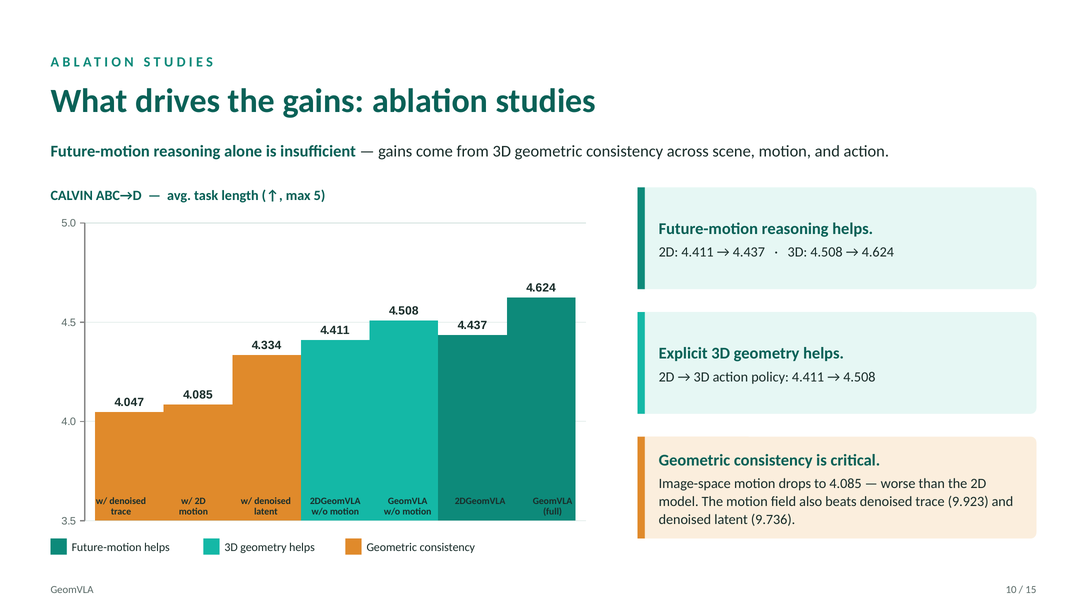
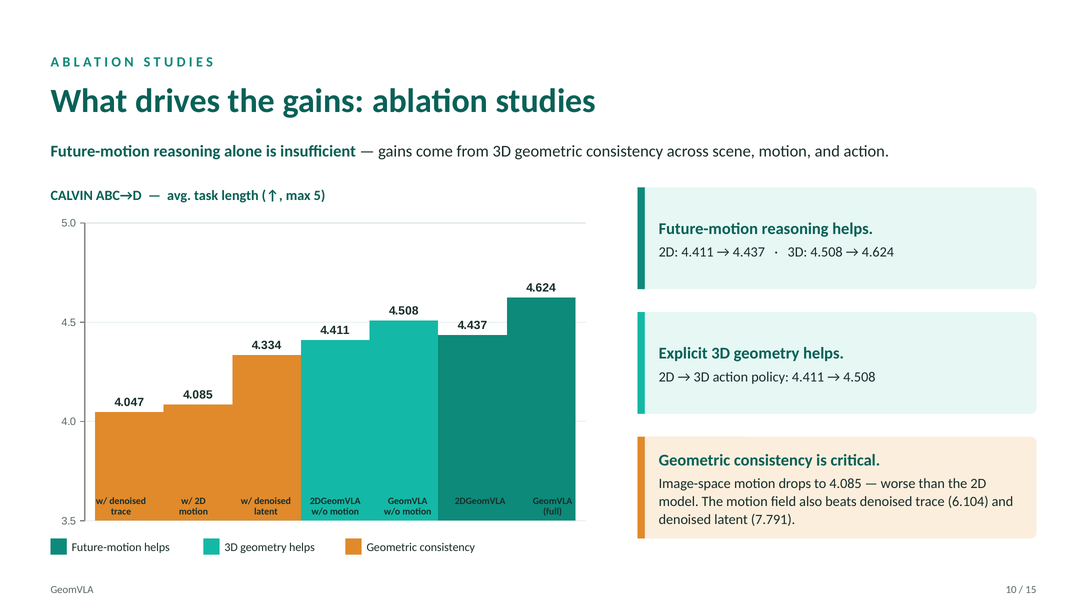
9.923: 9.923 -> 6.104
9.736: 9.736 -> 7.791
